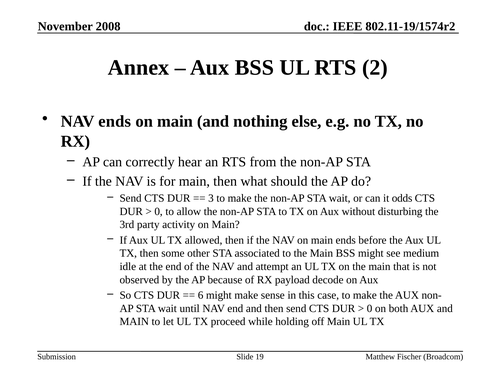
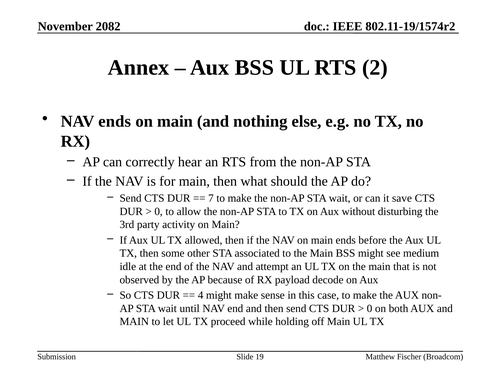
2008: 2008 -> 2082
3: 3 -> 7
odds: odds -> save
6: 6 -> 4
